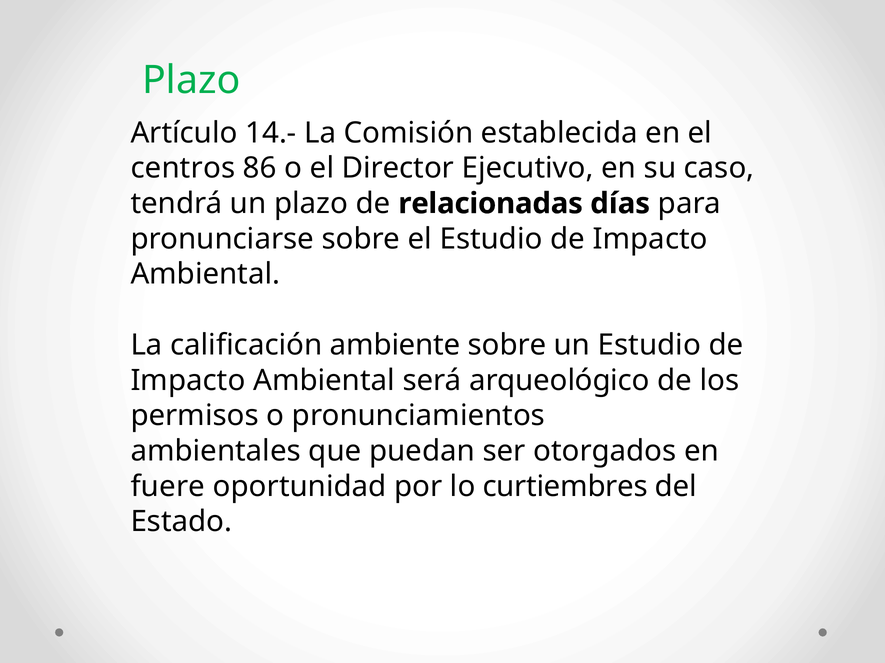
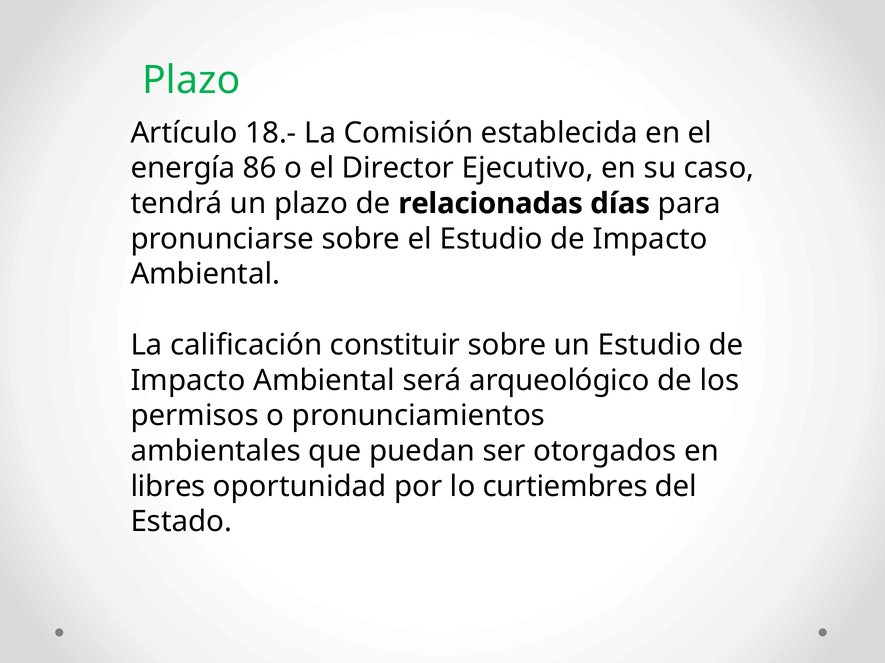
14.-: 14.- -> 18.-
centros: centros -> energía
ambiente: ambiente -> constituir
fuere: fuere -> libres
